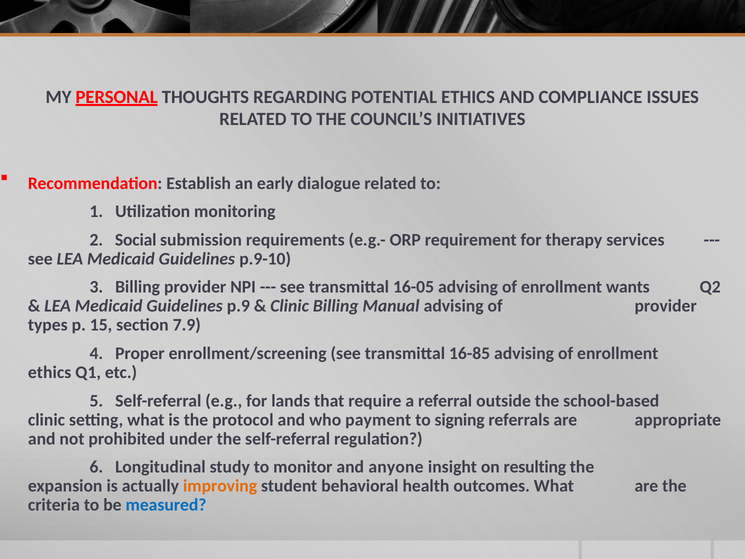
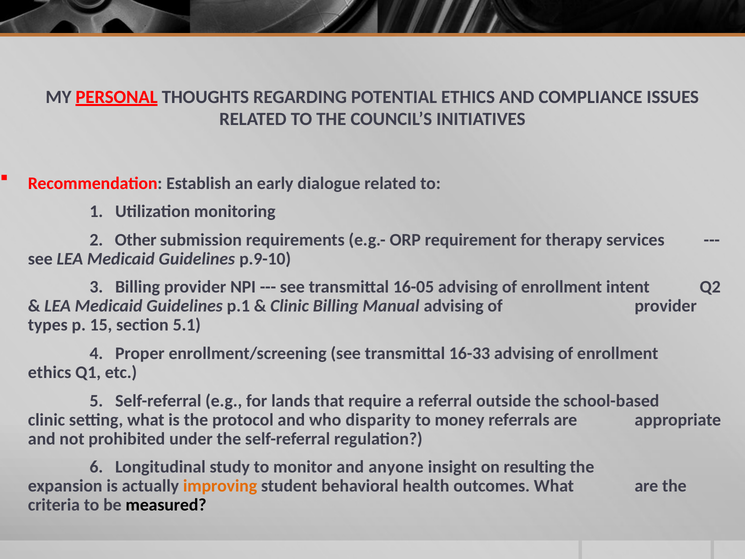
Social: Social -> Other
wants: wants -> intent
p.9: p.9 -> p.1
7.9: 7.9 -> 5.1
16-85: 16-85 -> 16-33
payment: payment -> disparity
signing: signing -> money
measured colour: blue -> black
